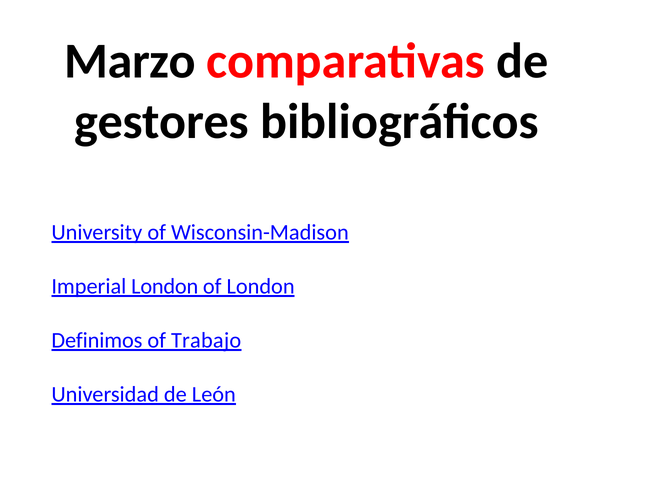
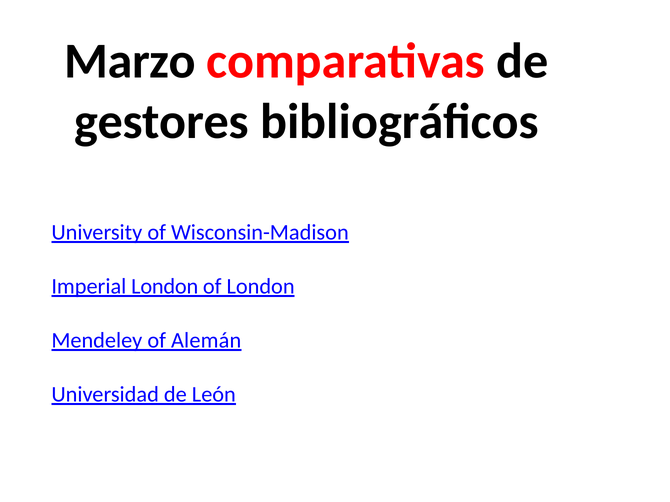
Definimos: Definimos -> Mendeley
Trabajo: Trabajo -> Alemán
